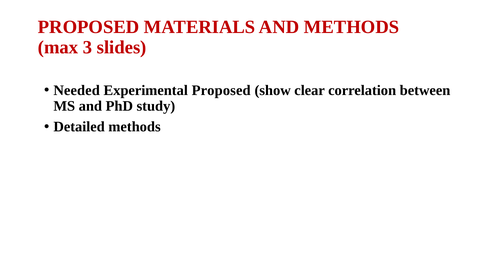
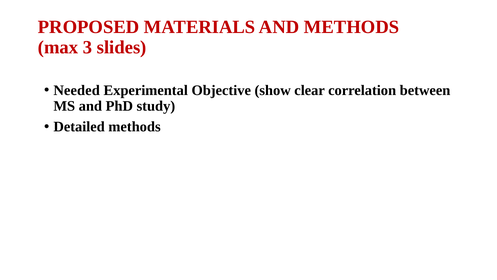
Experimental Proposed: Proposed -> Objective
